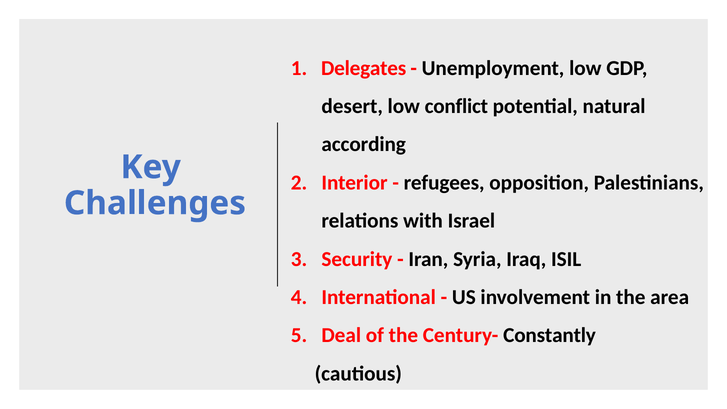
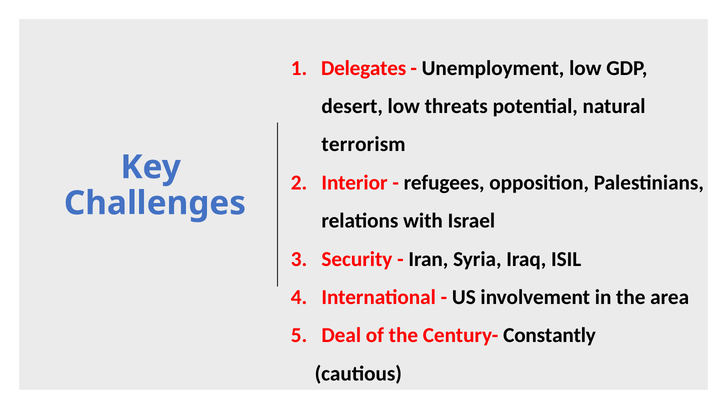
conflict: conflict -> threats
according: according -> terrorism
